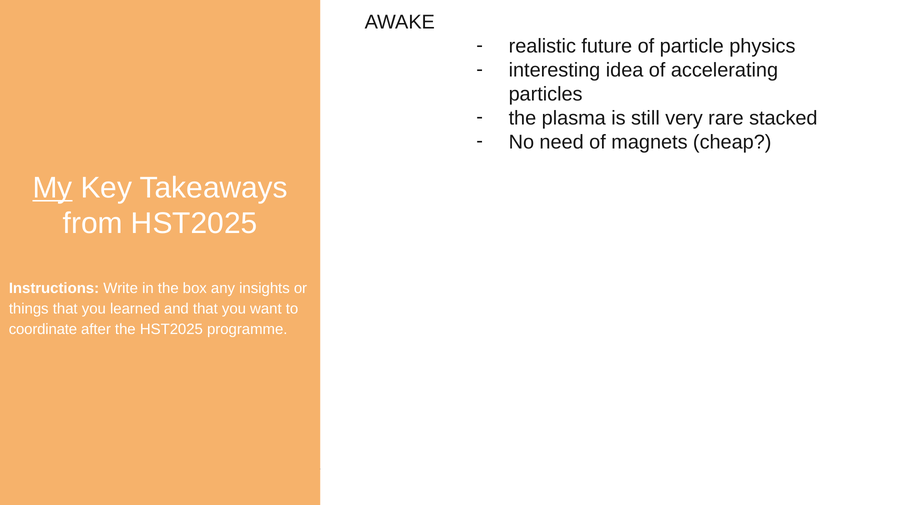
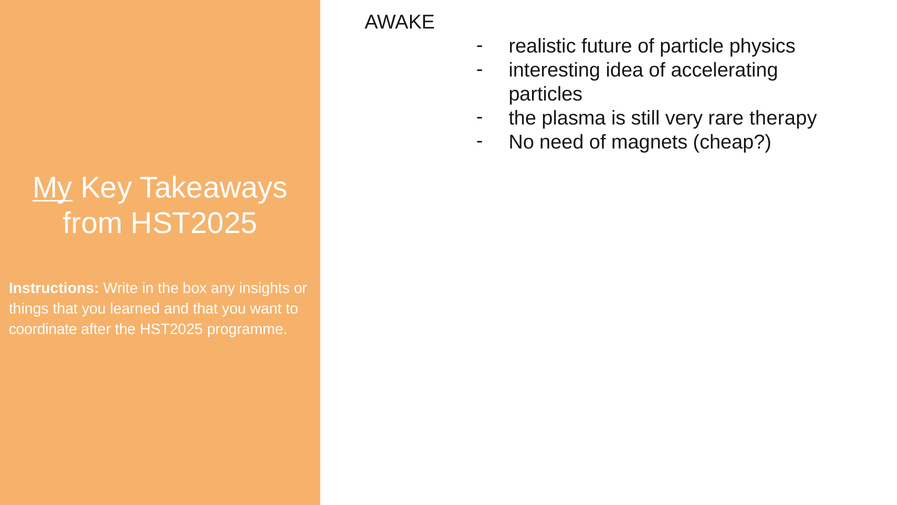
stacked: stacked -> therapy
